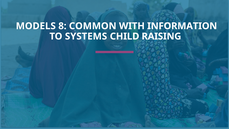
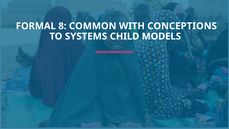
MODELS: MODELS -> FORMAL
INFORMATION: INFORMATION -> CONCEPTIONS
RAISING: RAISING -> MODELS
